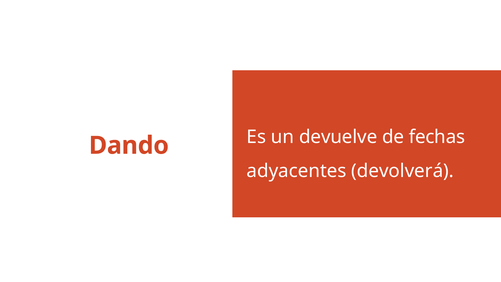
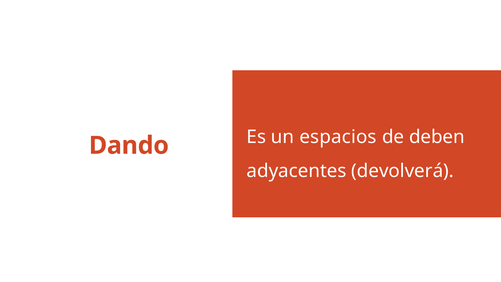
devuelve: devuelve -> espacios
fechas: fechas -> deben
